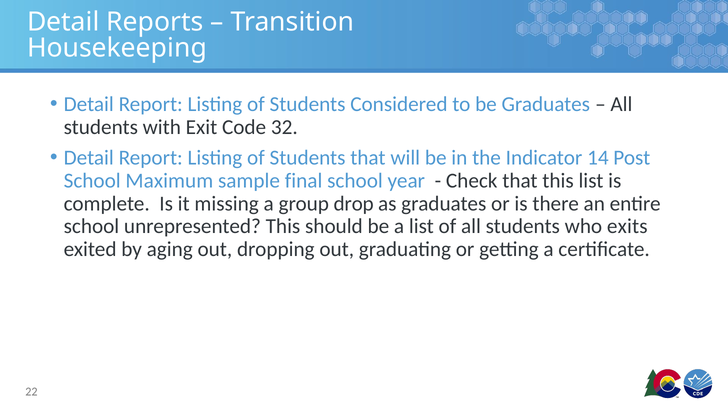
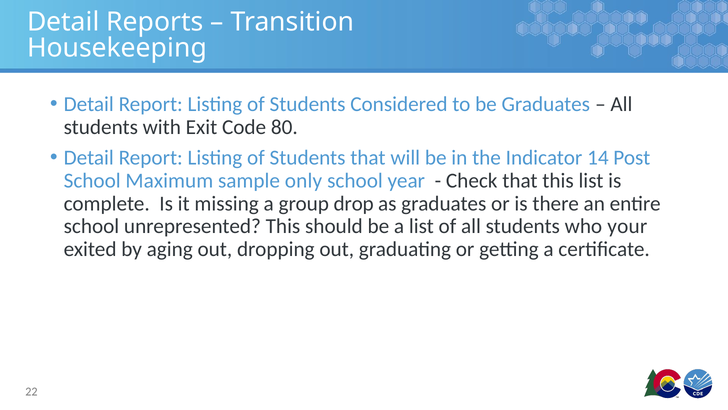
32: 32 -> 80
final: final -> only
exits: exits -> your
